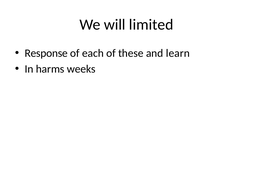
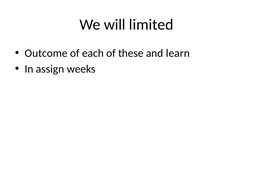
Response: Response -> Outcome
harms: harms -> assign
